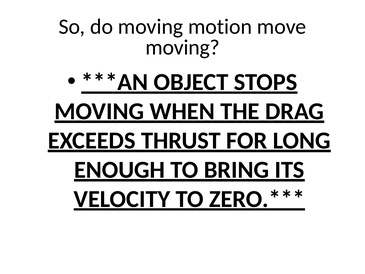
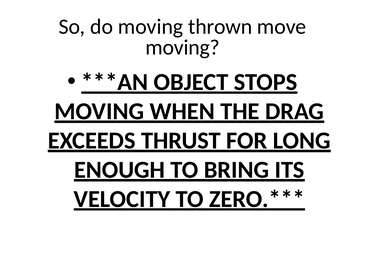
motion: motion -> thrown
